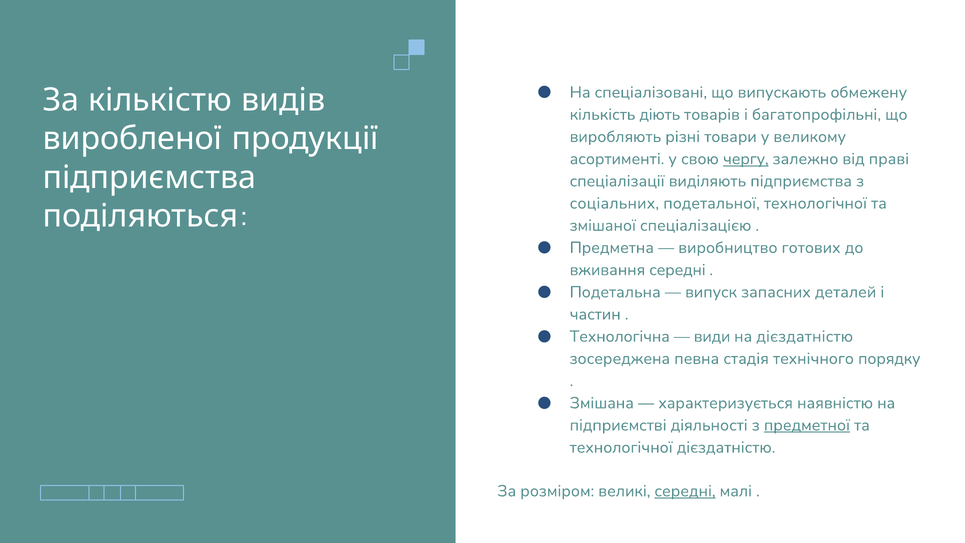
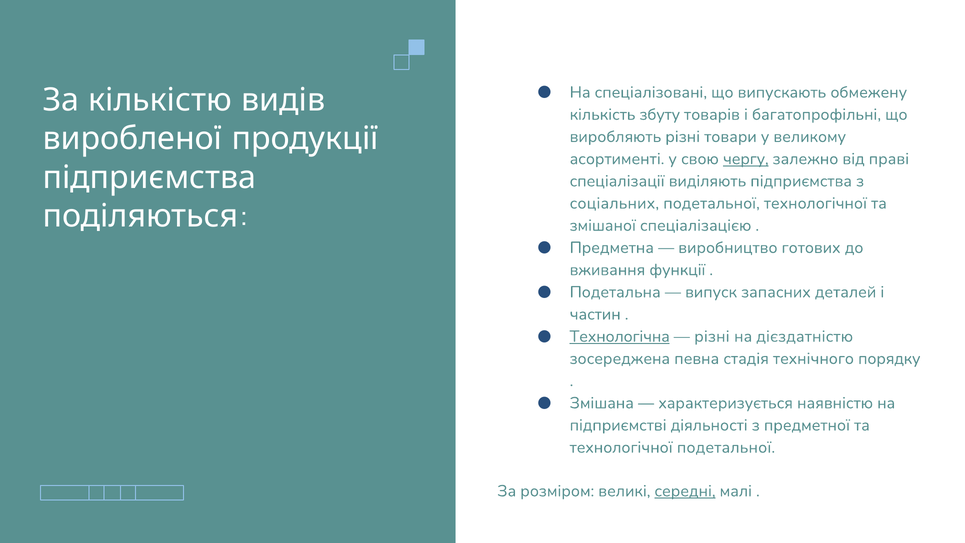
діють: діють -> збуту
вживання середні: середні -> функції
Технологічна underline: none -> present
види at (712, 336): види -> різні
предметної underline: present -> none
технологічної дієздатністю: дієздатністю -> подетальної
